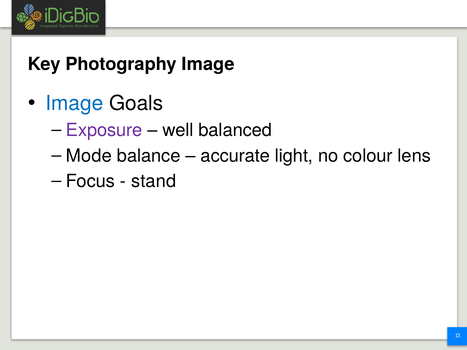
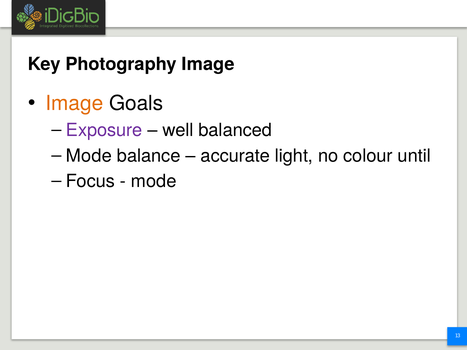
Image at (74, 104) colour: blue -> orange
lens: lens -> until
stand at (154, 181): stand -> mode
